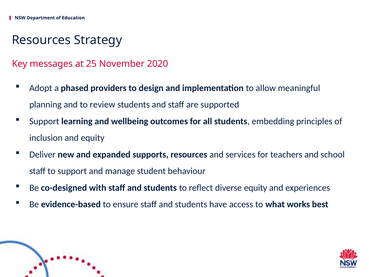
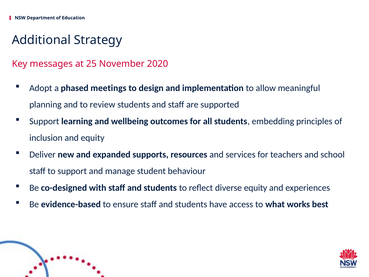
Resources at (41, 40): Resources -> Additional
providers: providers -> meetings
